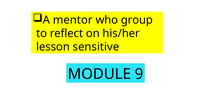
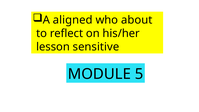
mentor: mentor -> aligned
group: group -> about
9: 9 -> 5
